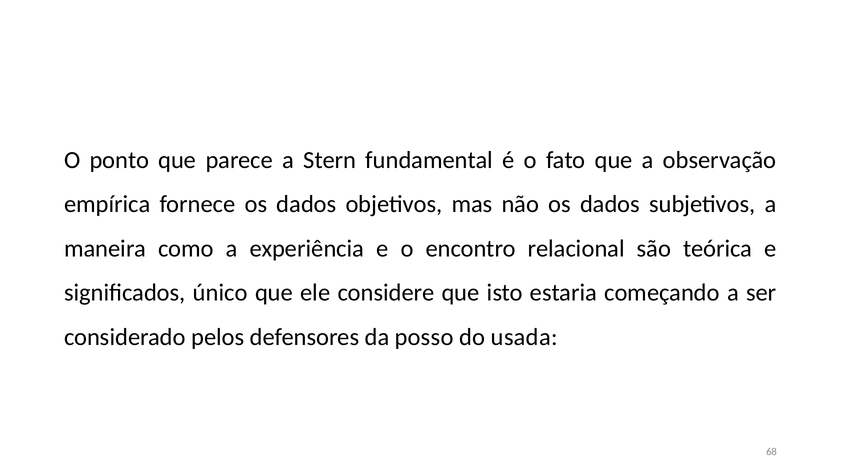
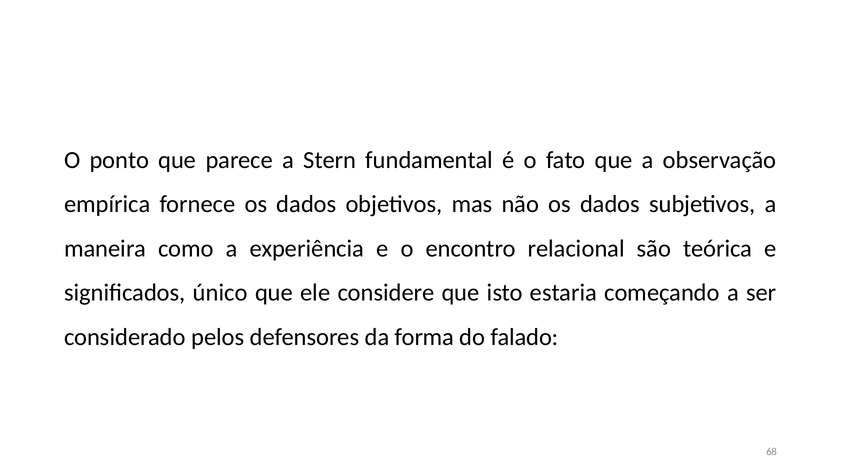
posso: posso -> forma
usada: usada -> falado
